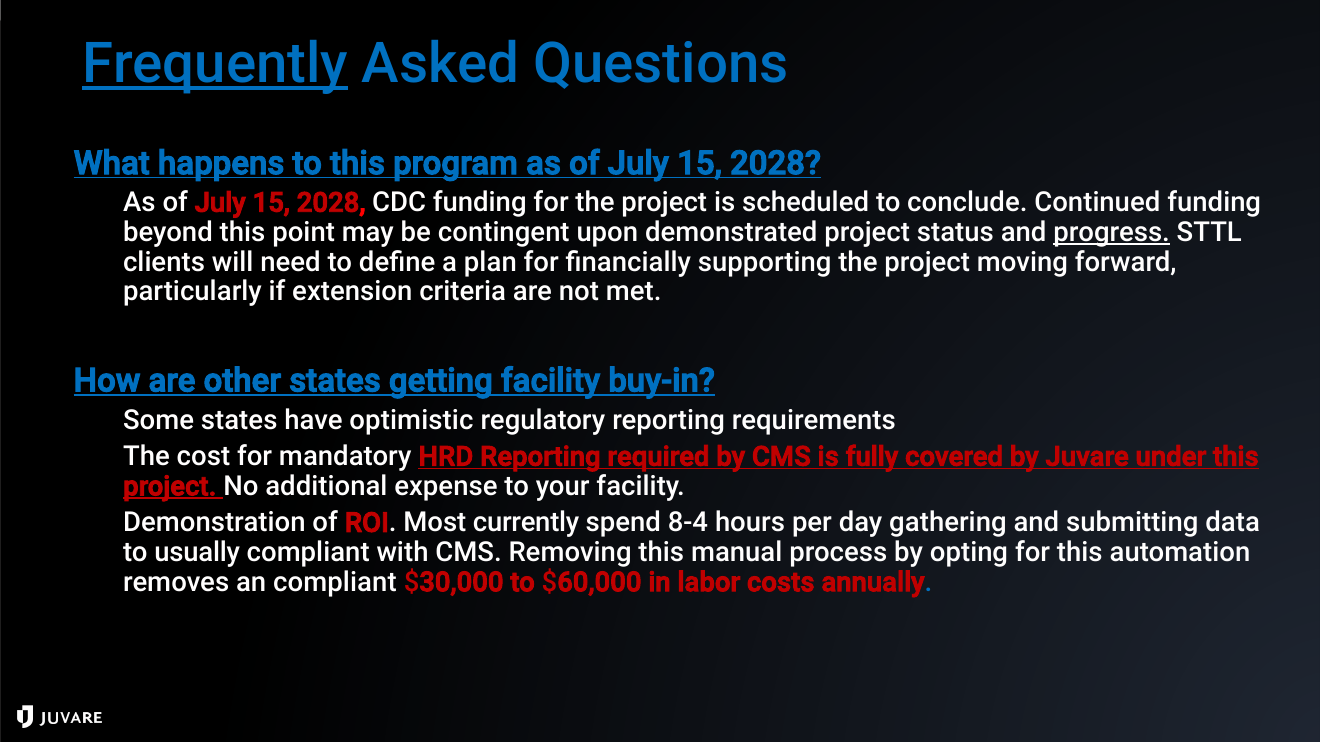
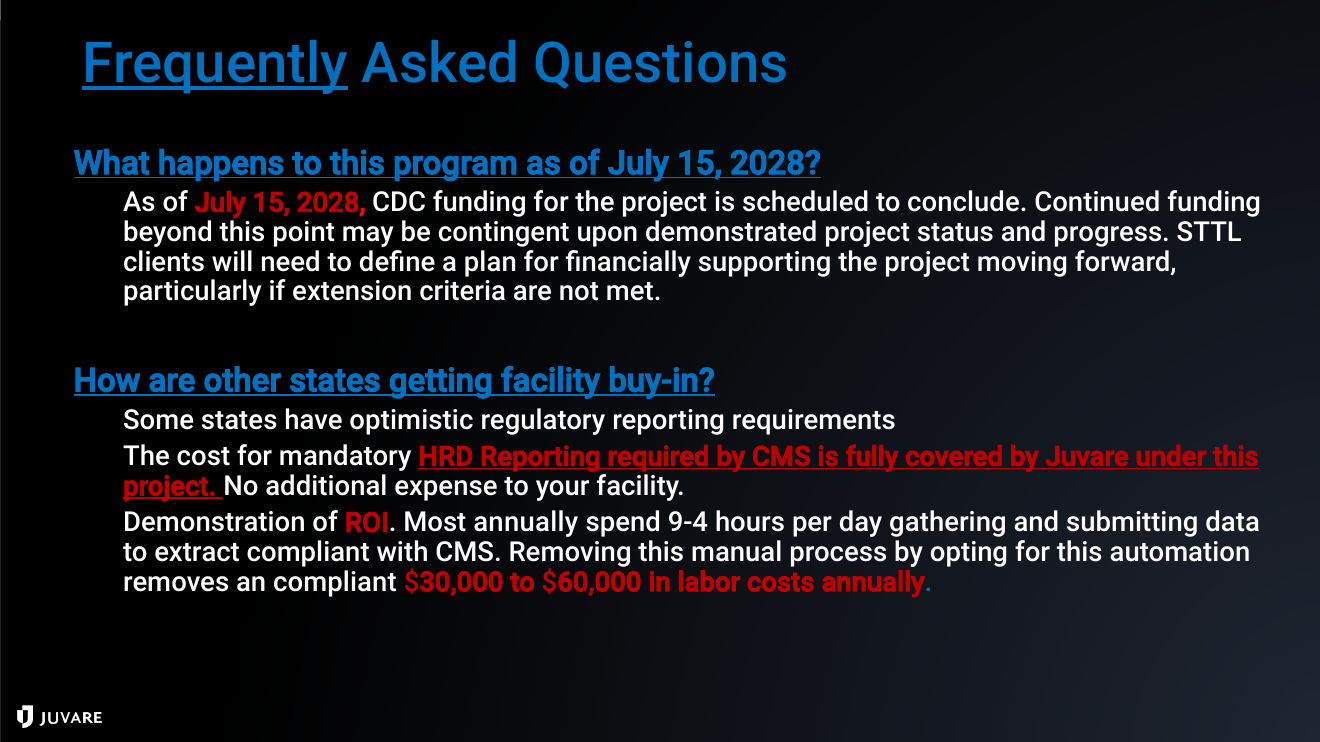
progress underline: present -> none
Most currently: currently -> annually
8-4: 8-4 -> 9-4
usually: usually -> extract
